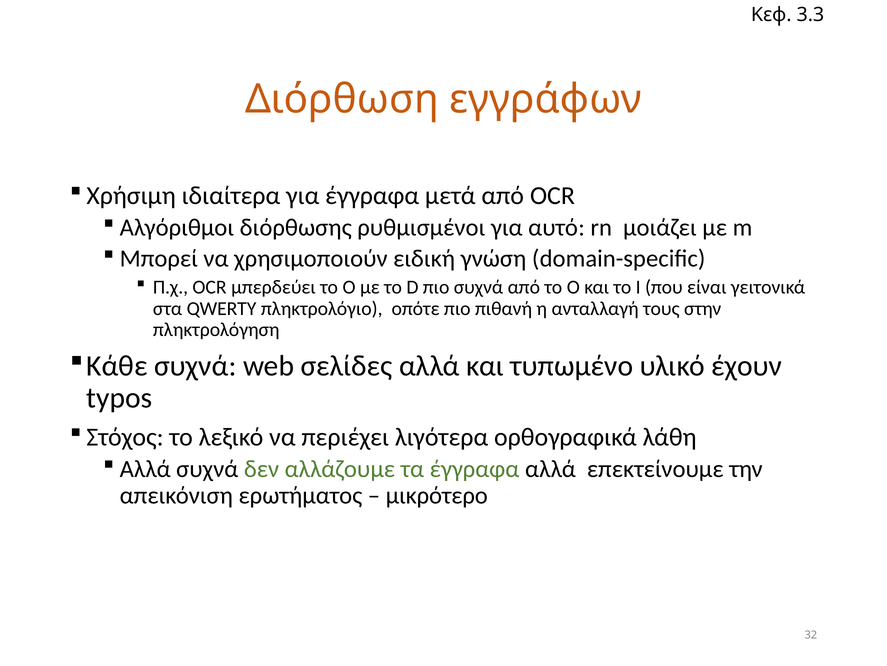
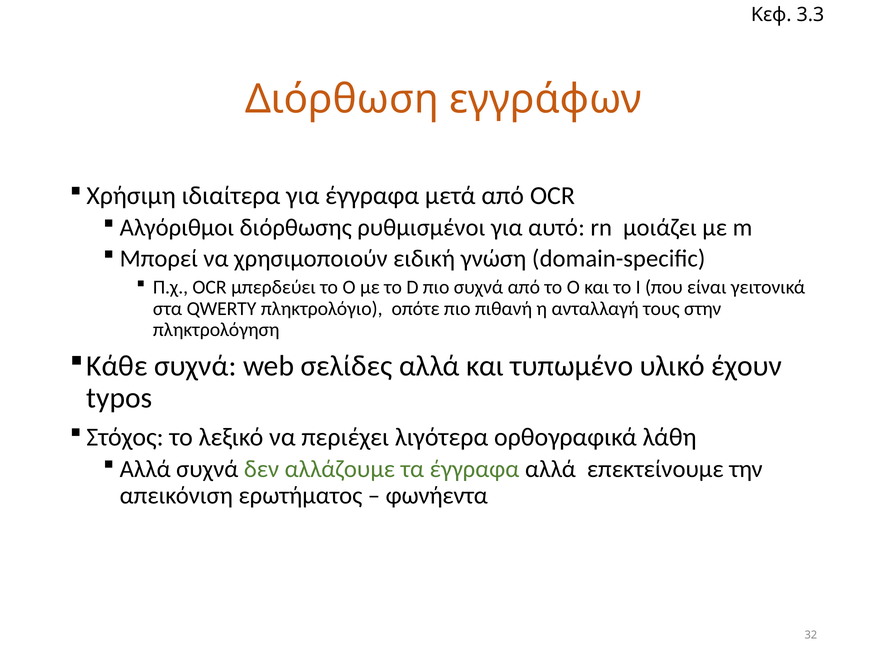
μικρότερο: μικρότερο -> φωνήεντα
